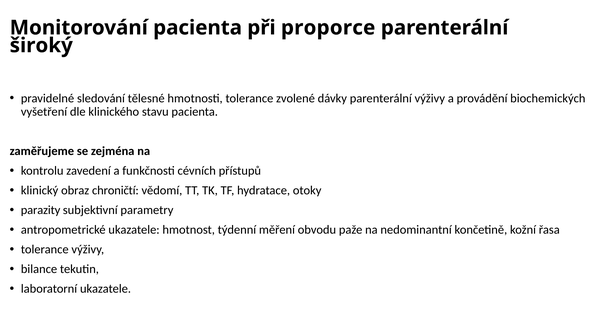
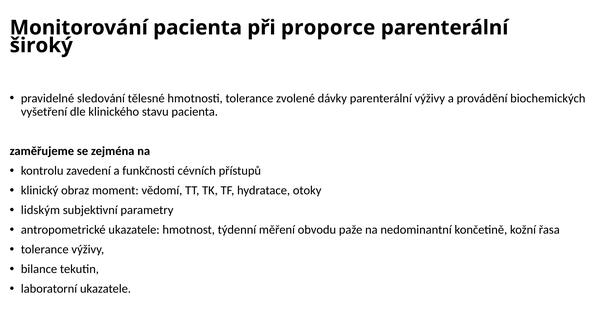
chroničtí: chroničtí -> moment
parazity: parazity -> lidským
